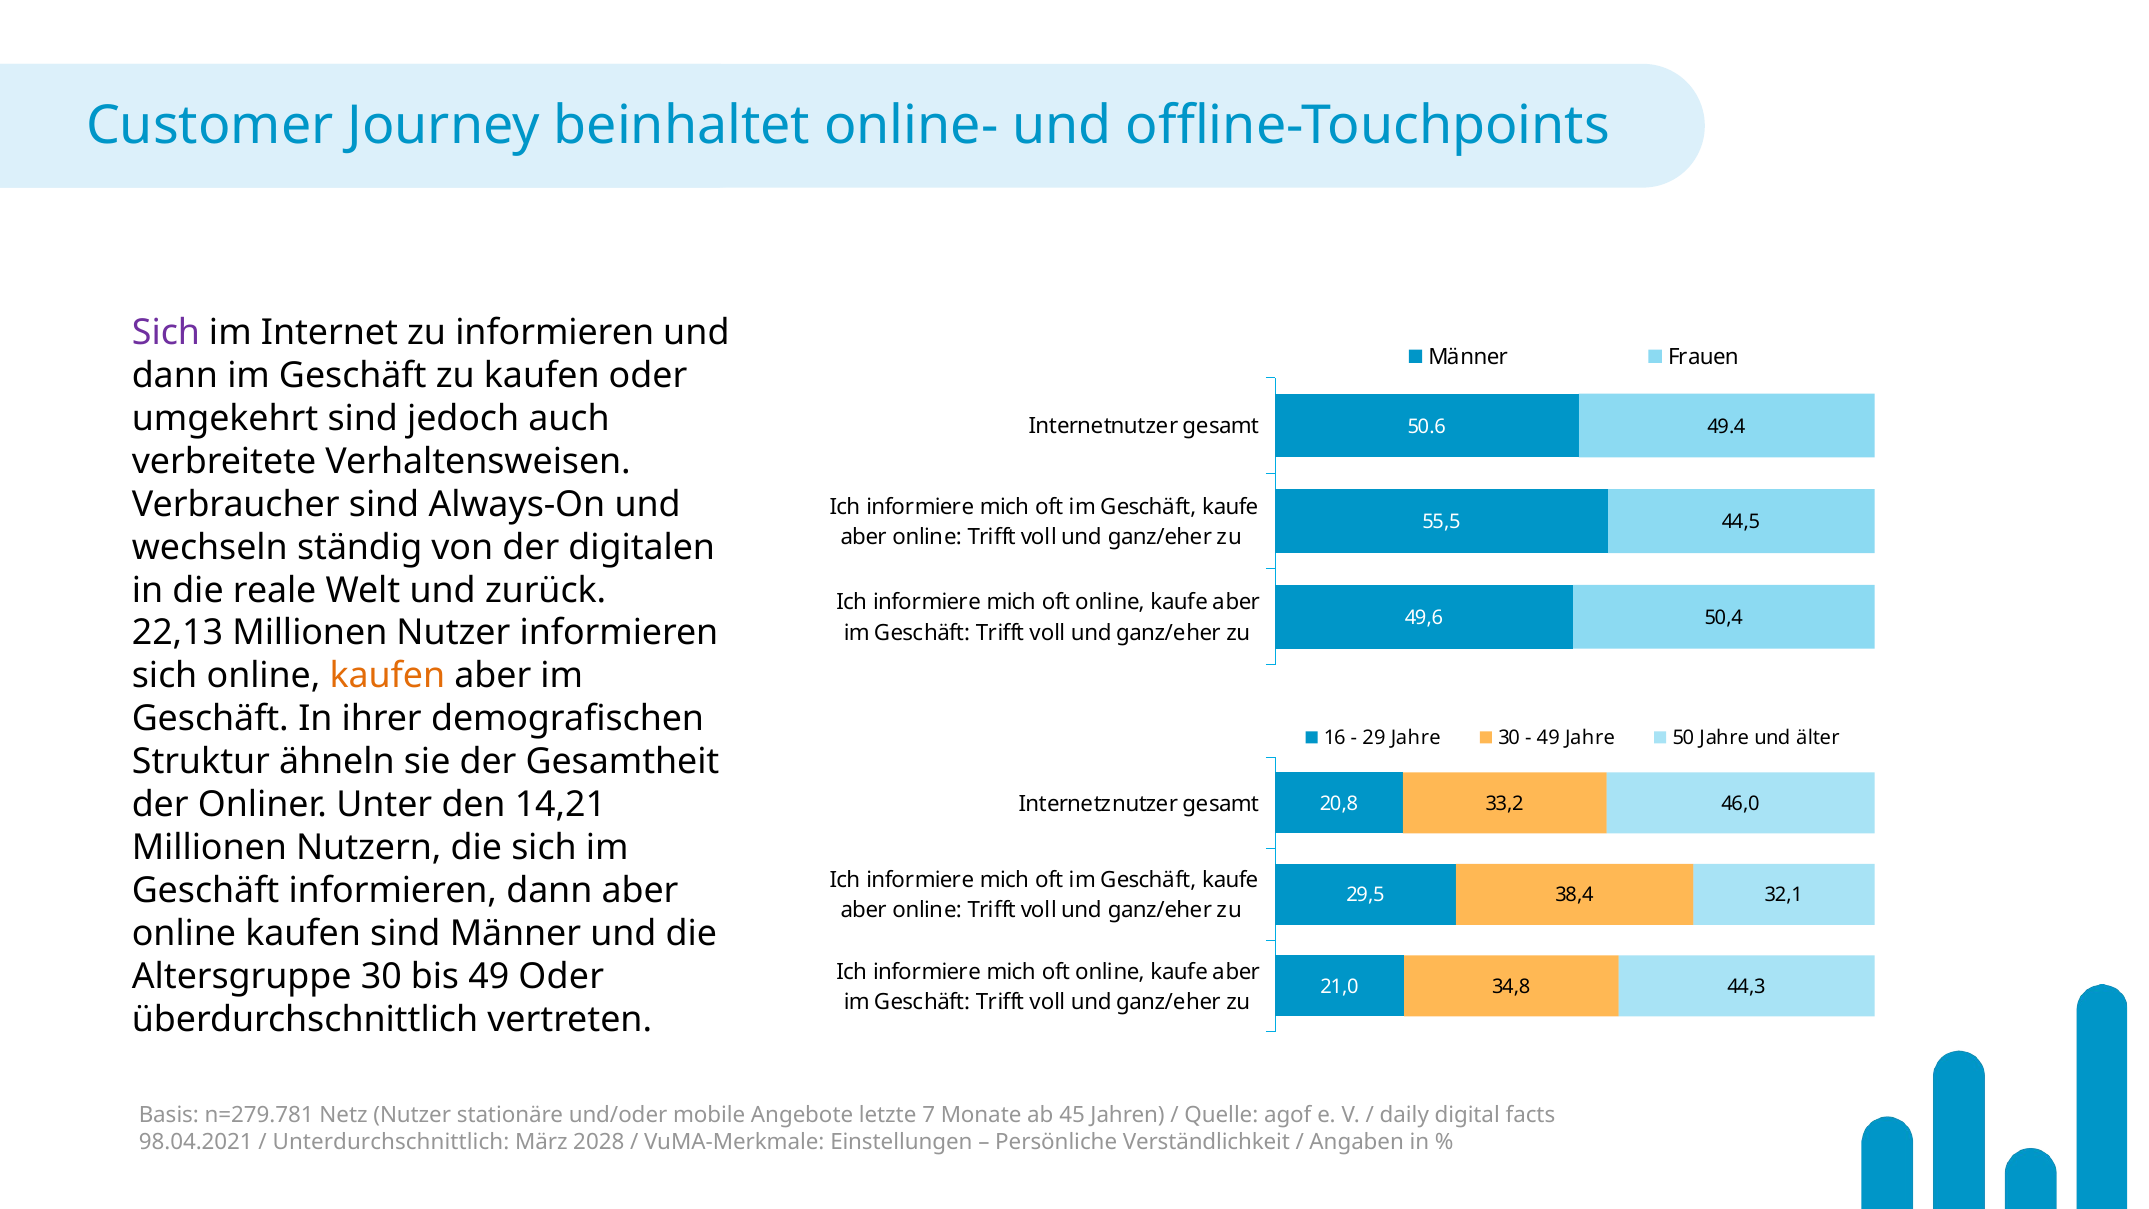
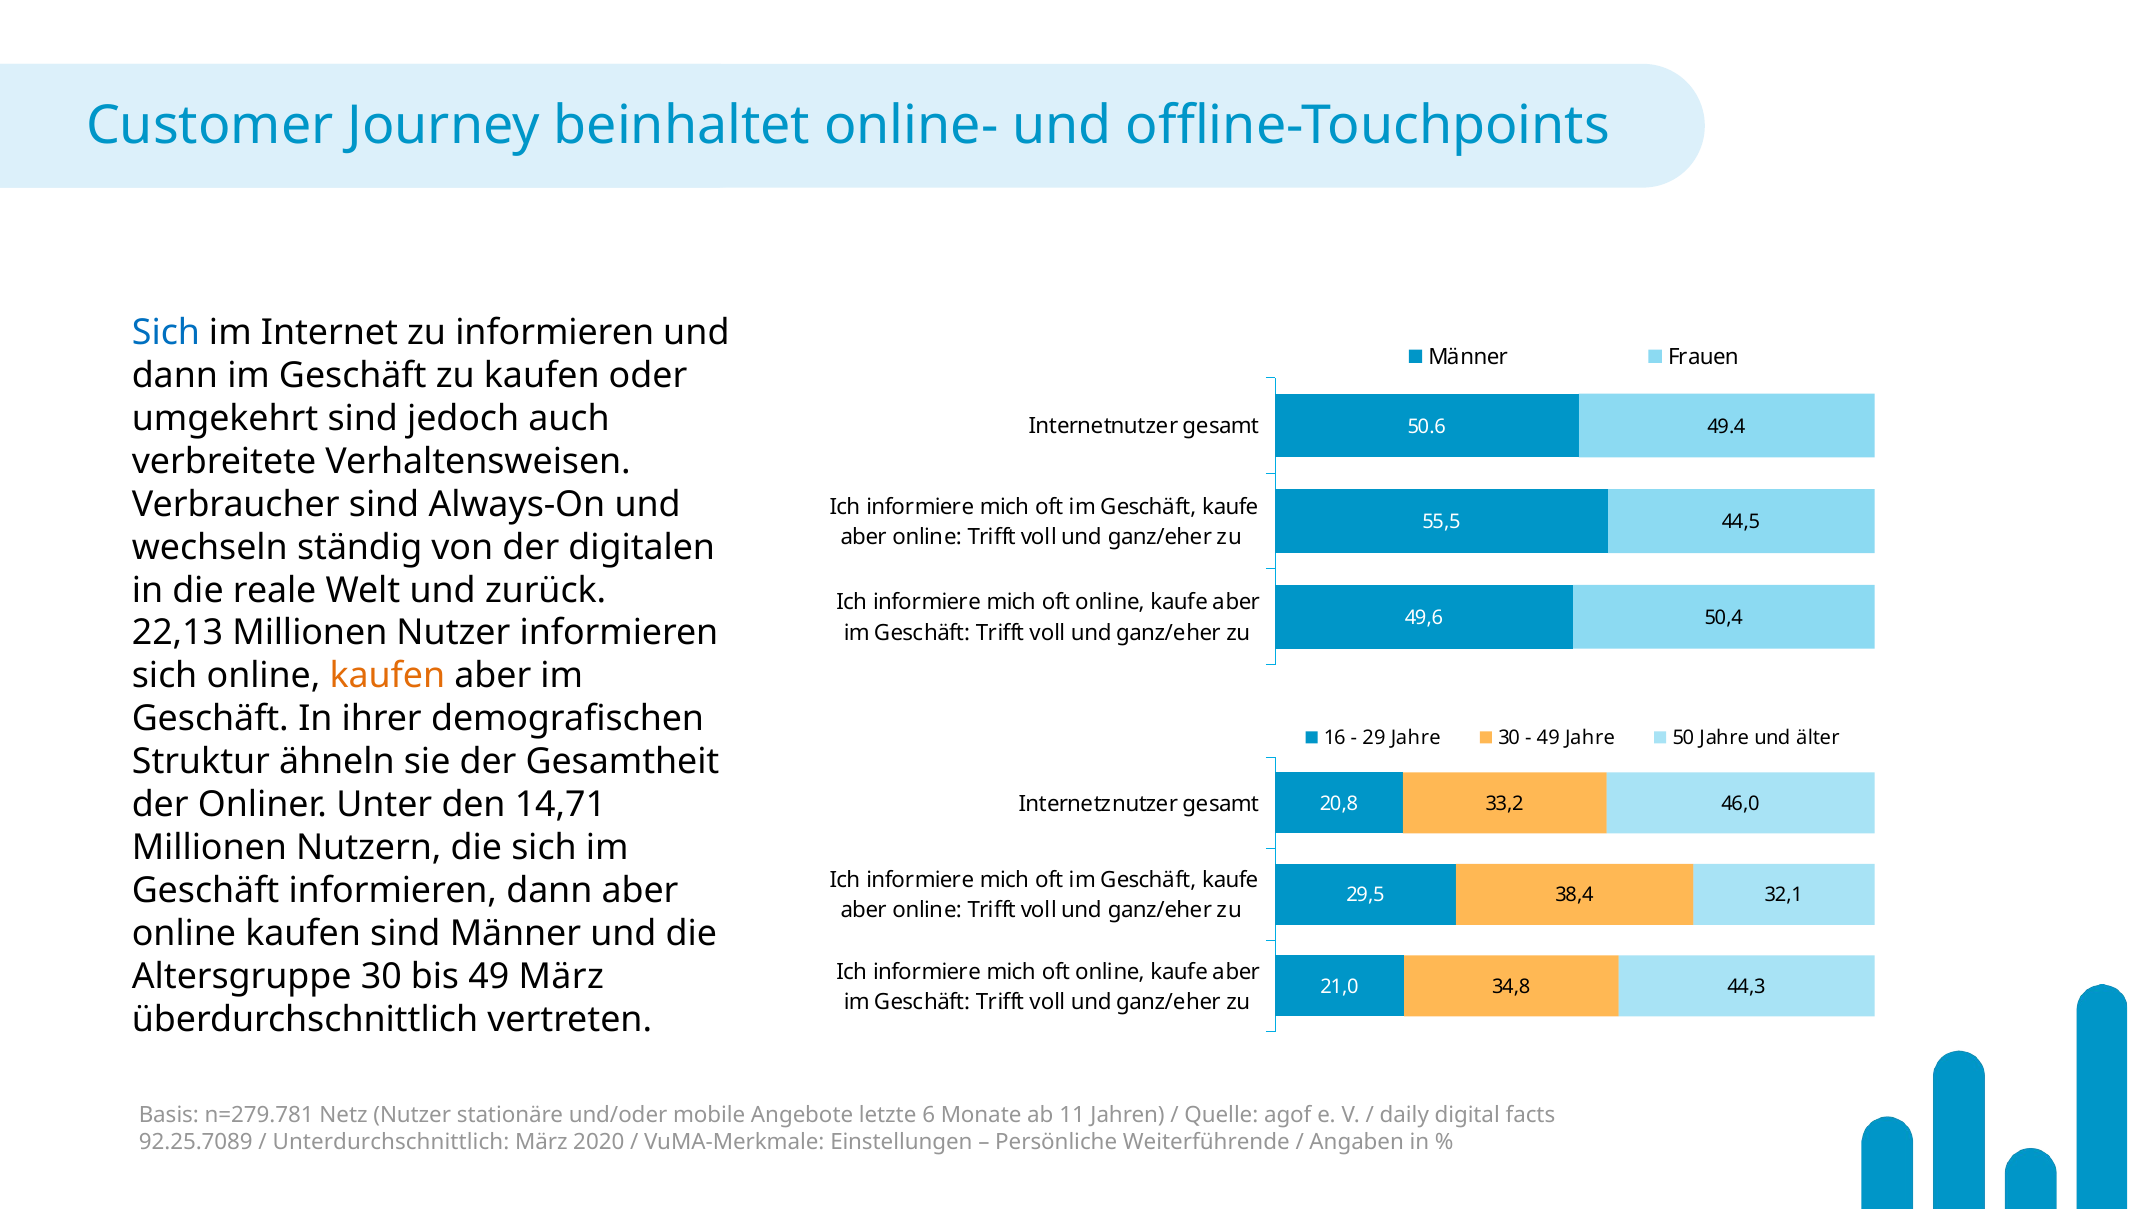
Sich at (166, 332) colour: purple -> blue
14,21: 14,21 -> 14,71
49 Oder: Oder -> März
7: 7 -> 6
45: 45 -> 11
98.04.2021: 98.04.2021 -> 92.25.7089
2028: 2028 -> 2020
Verständlichkeit: Verständlichkeit -> Weiterführende
